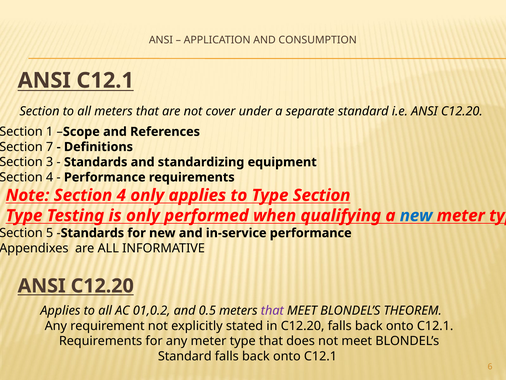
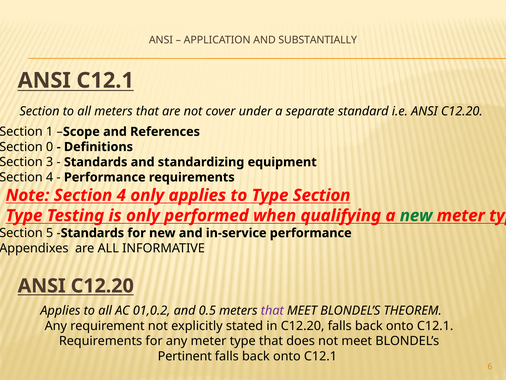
CONSUMPTION: CONSUMPTION -> SUBSTANTIALLY
7: 7 -> 0
new at (416, 215) colour: blue -> green
Standard at (185, 356): Standard -> Pertinent
